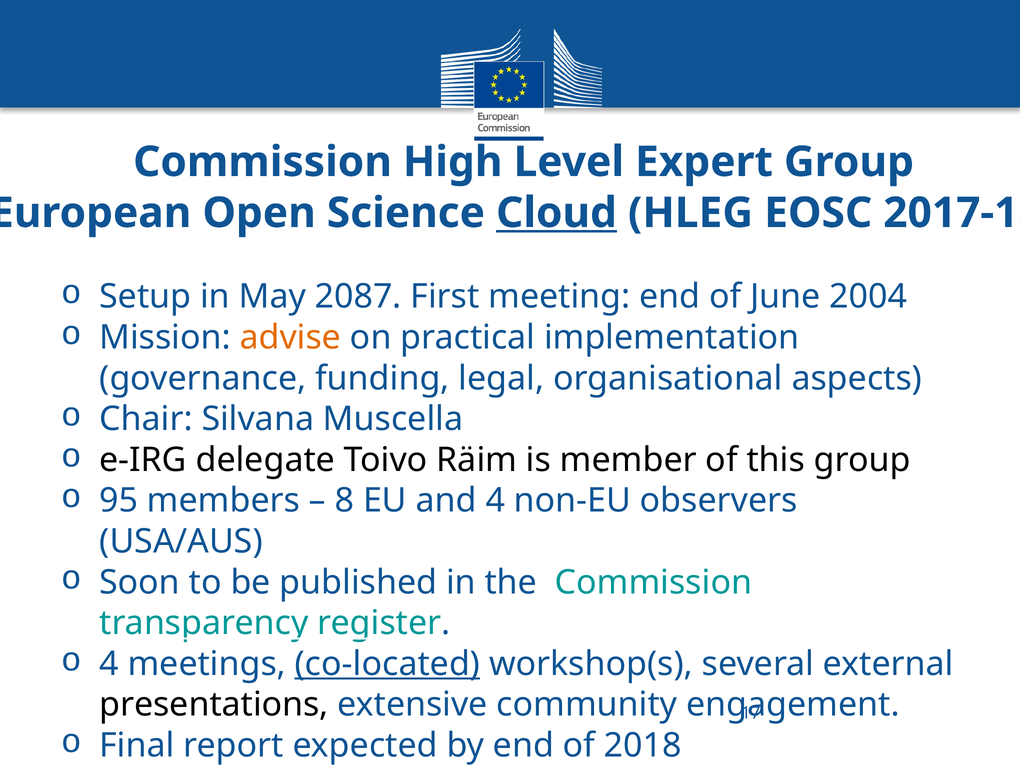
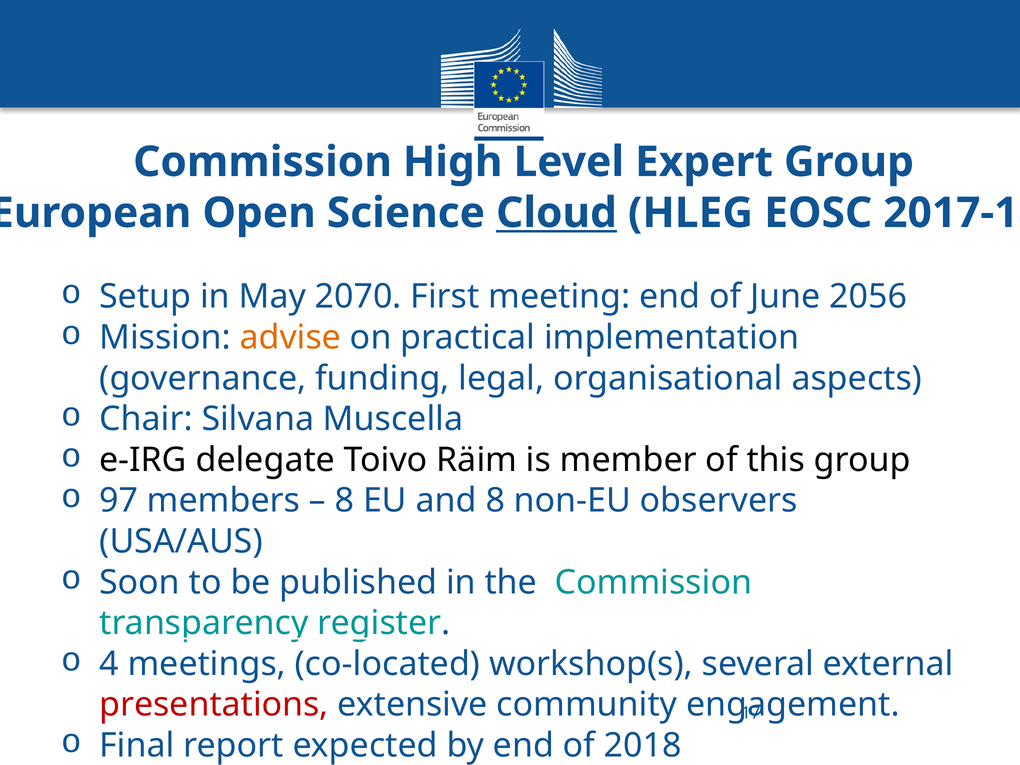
2087: 2087 -> 2070
2004: 2004 -> 2056
95: 95 -> 97
and 4: 4 -> 8
co-located underline: present -> none
presentations colour: black -> red
